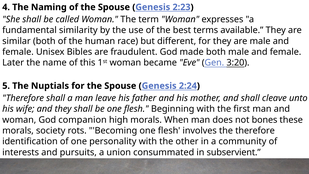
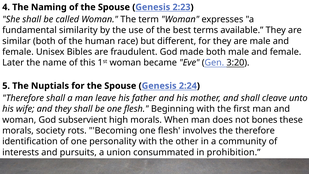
companion: companion -> subservient
subservient: subservient -> prohibition
